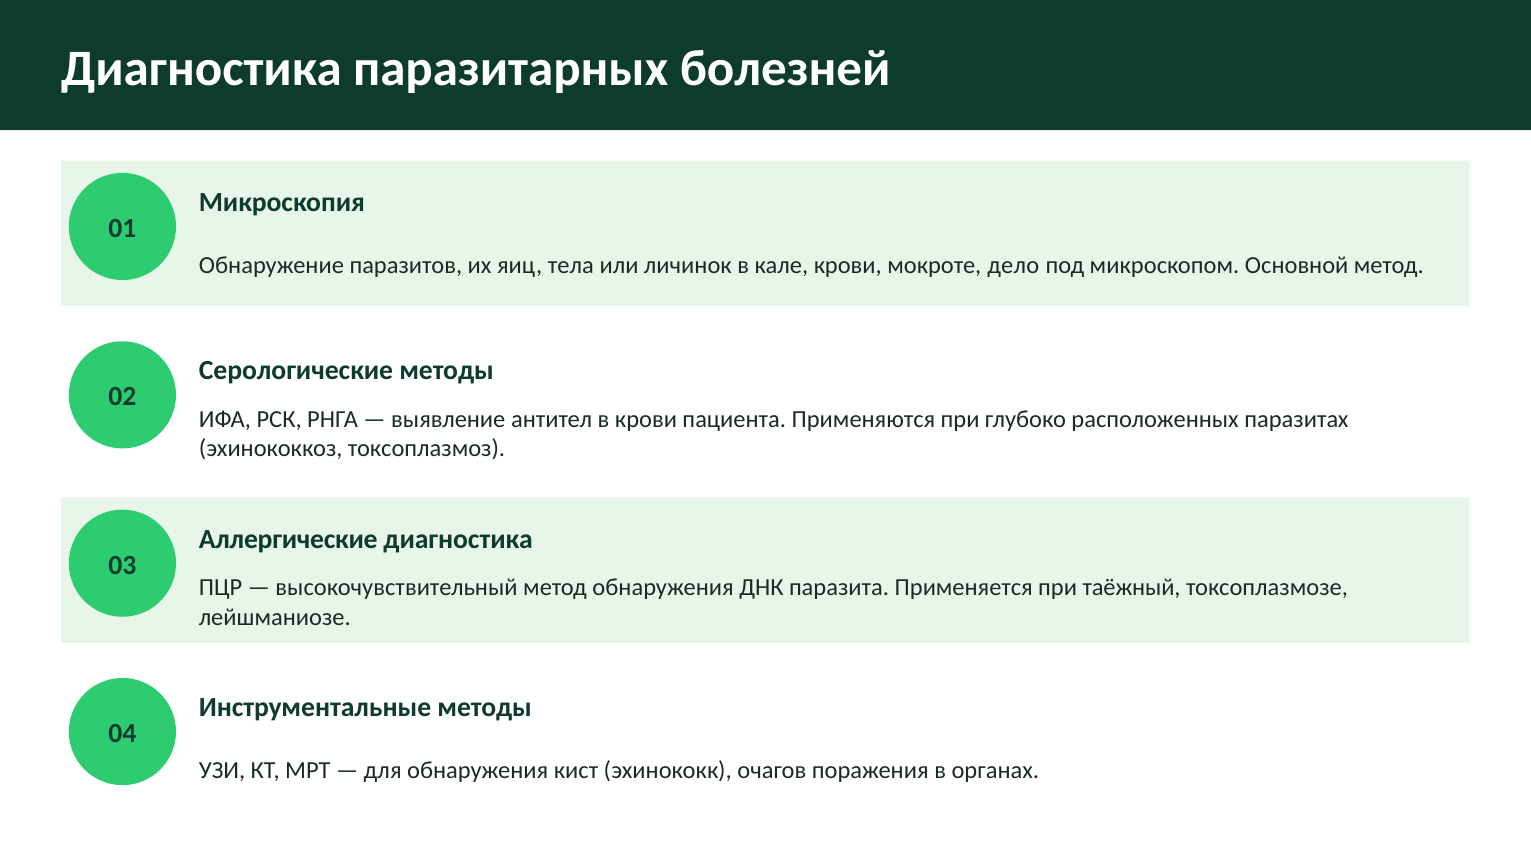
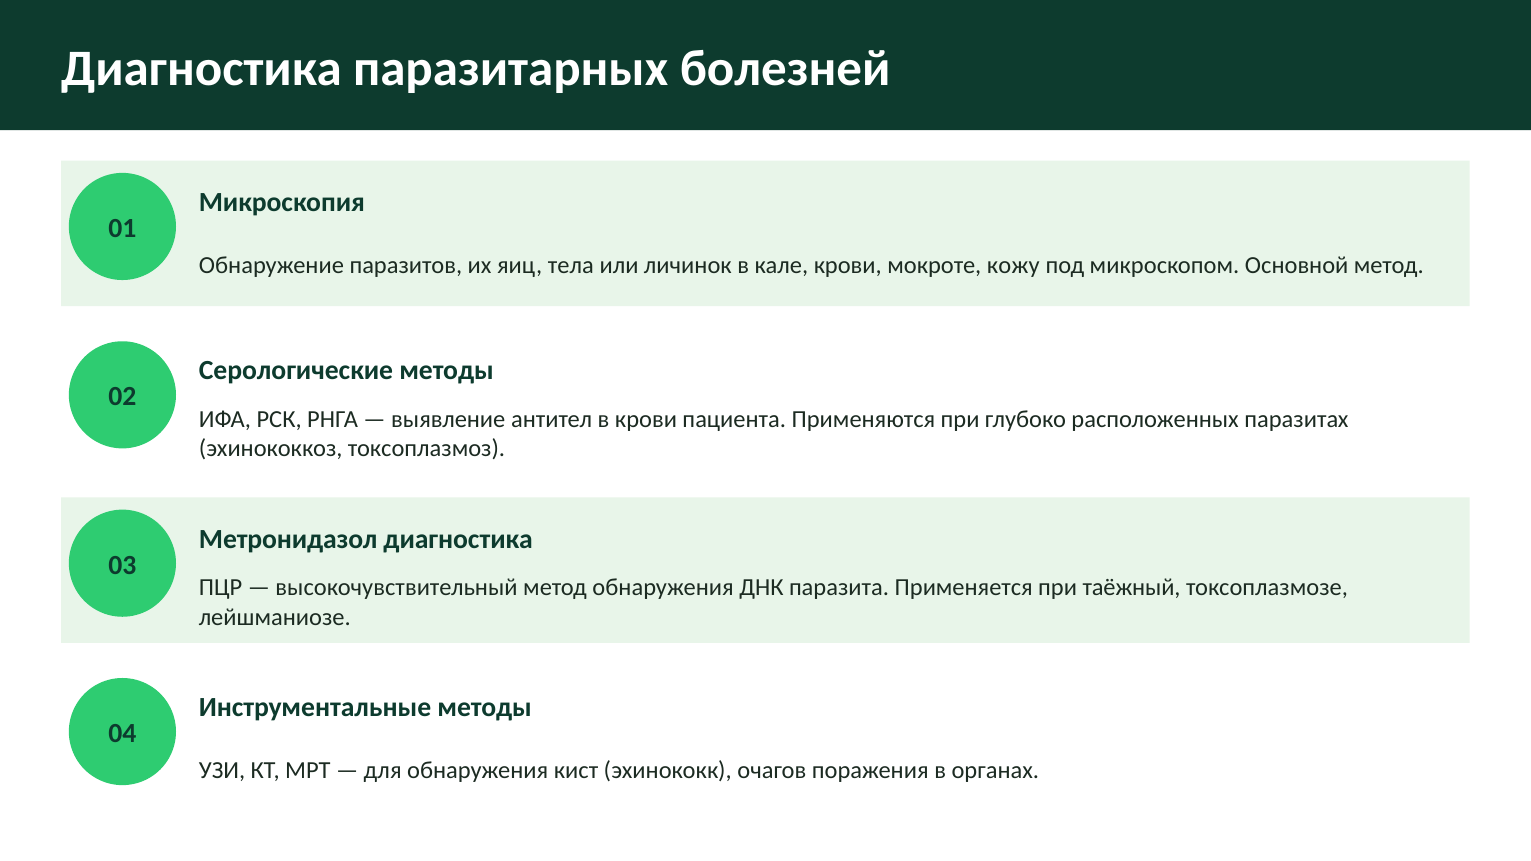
дело: дело -> кожу
Аллергические: Аллергические -> Метронидазол
